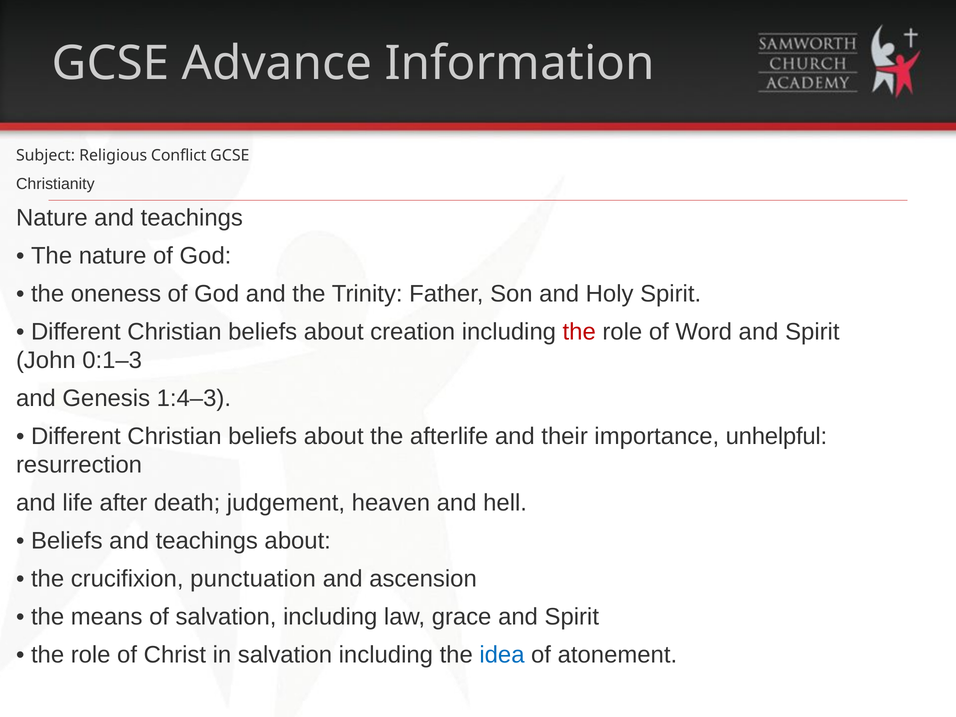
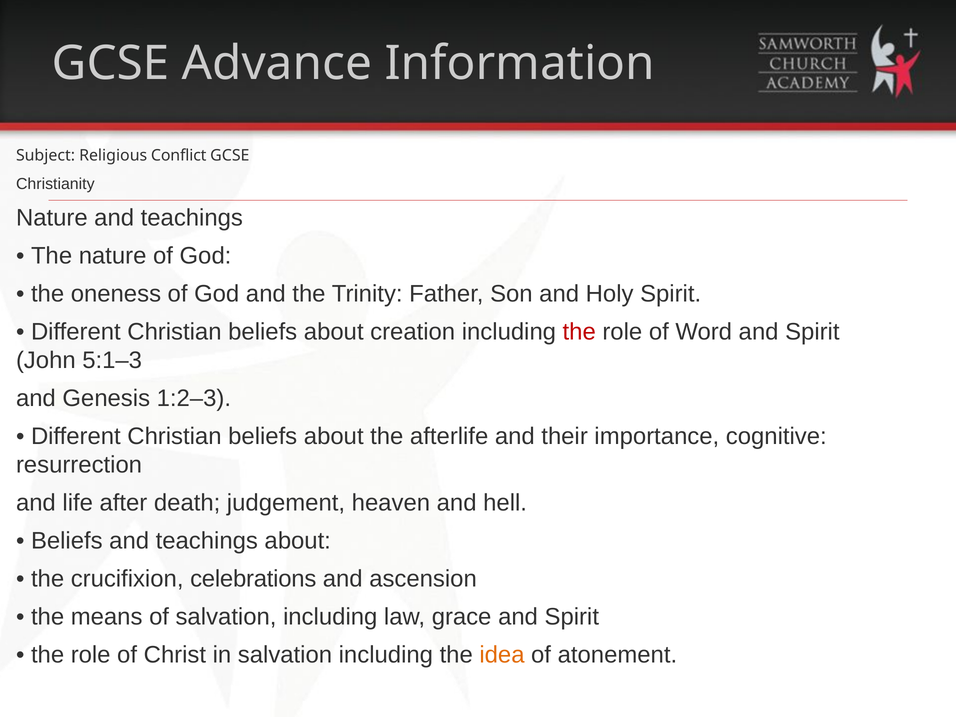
0:1–3: 0:1–3 -> 5:1–3
1:4–3: 1:4–3 -> 1:2–3
unhelpful: unhelpful -> cognitive
punctuation: punctuation -> celebrations
idea colour: blue -> orange
